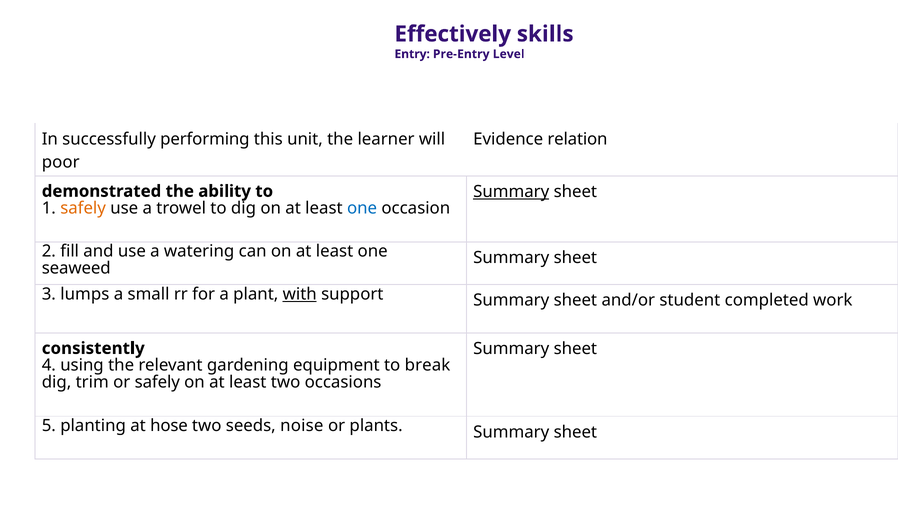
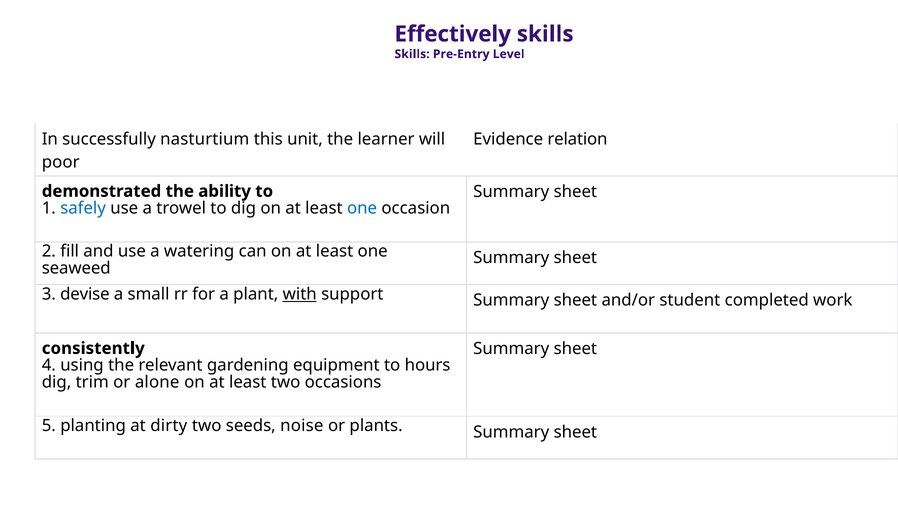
Entry at (412, 54): Entry -> Skills
performing: performing -> nasturtium
Summary at (511, 192) underline: present -> none
safely at (83, 208) colour: orange -> blue
lumps: lumps -> devise
break: break -> hours
or safely: safely -> alone
hose: hose -> dirty
